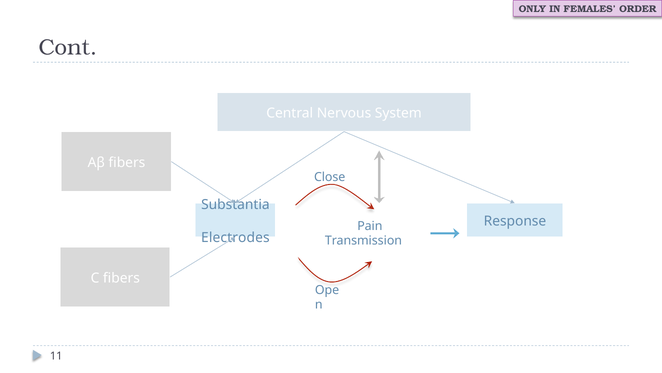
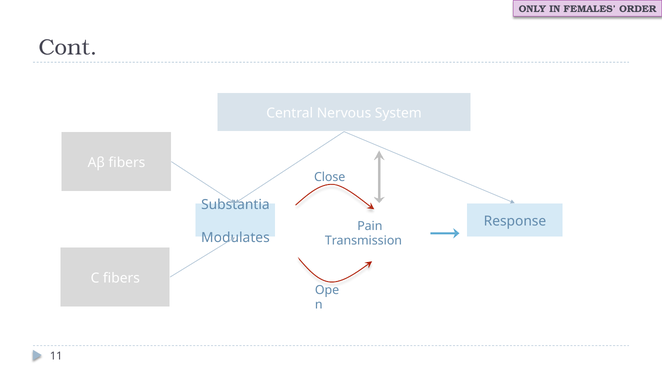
Electrodes: Electrodes -> Modulates
